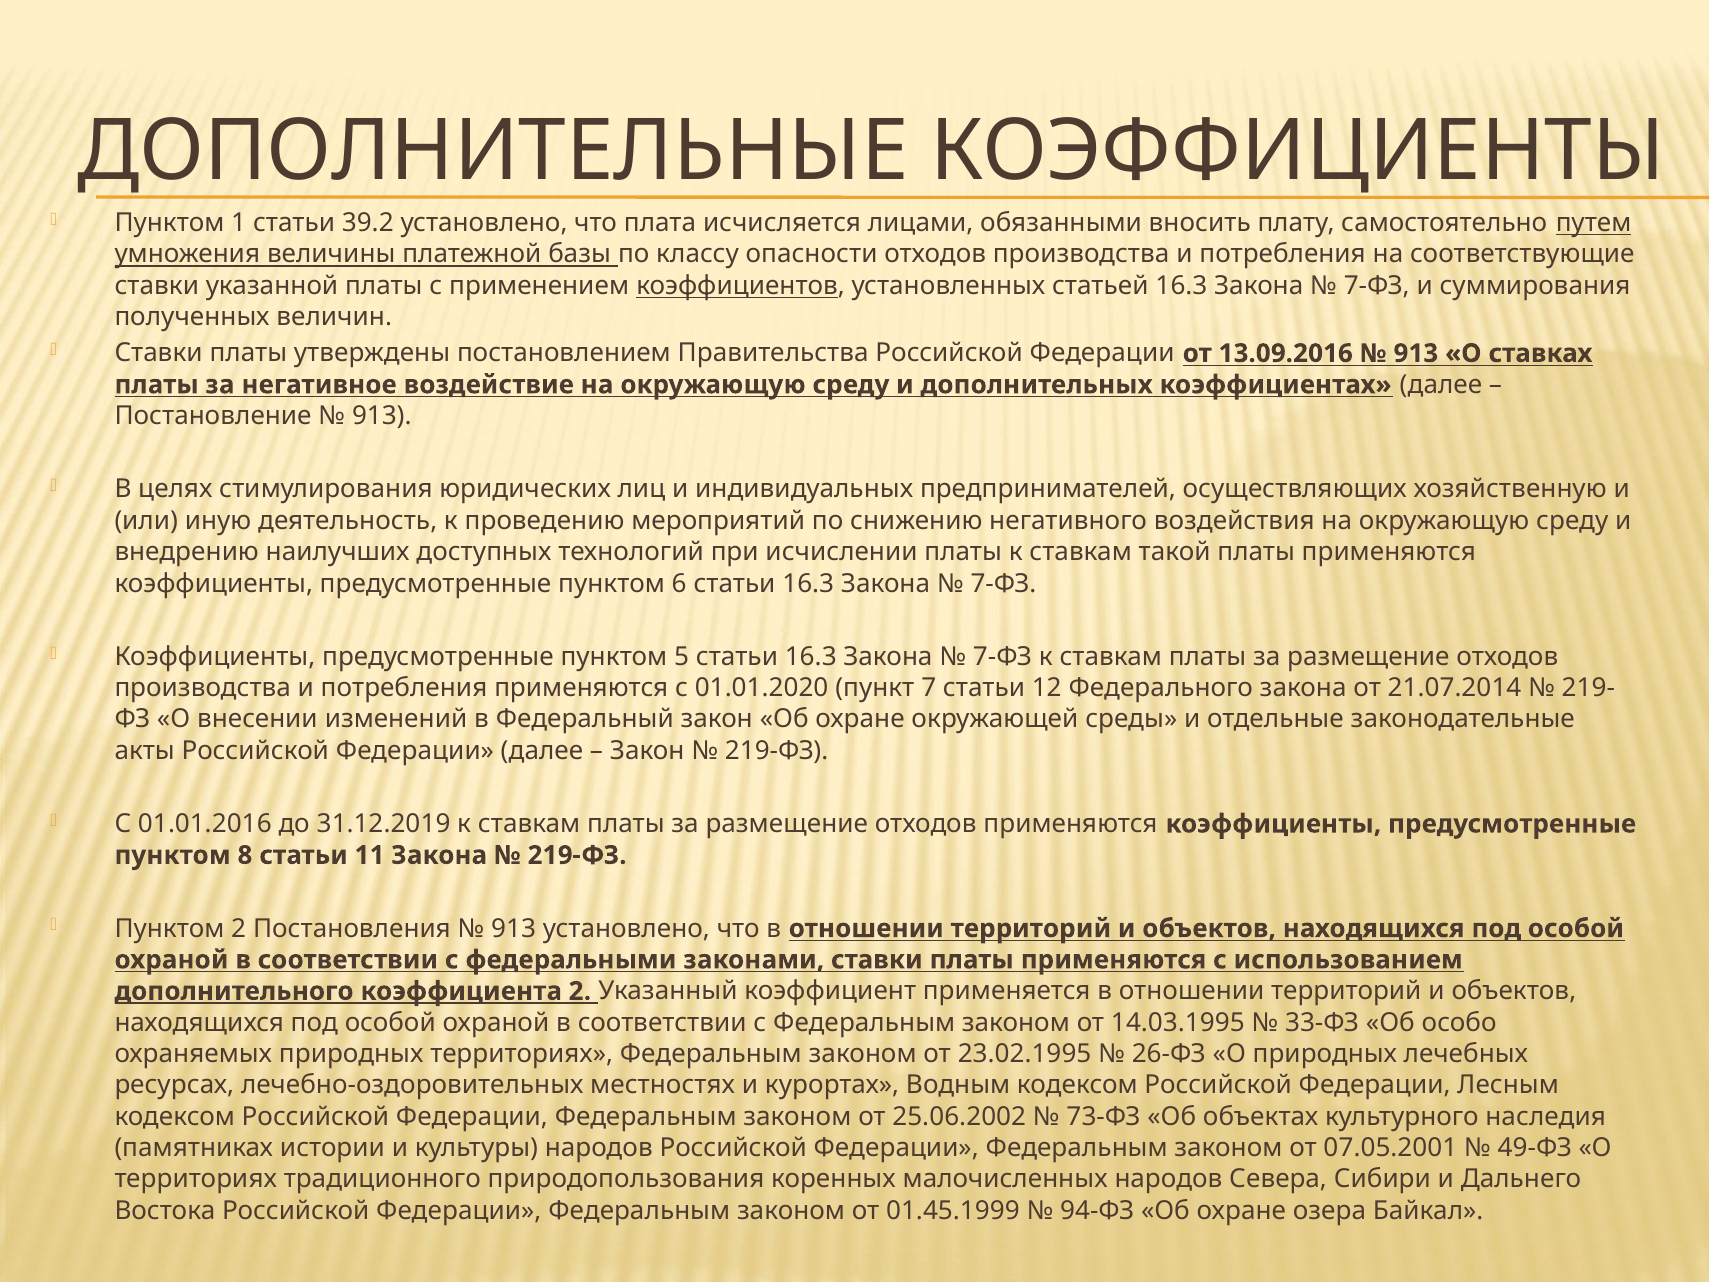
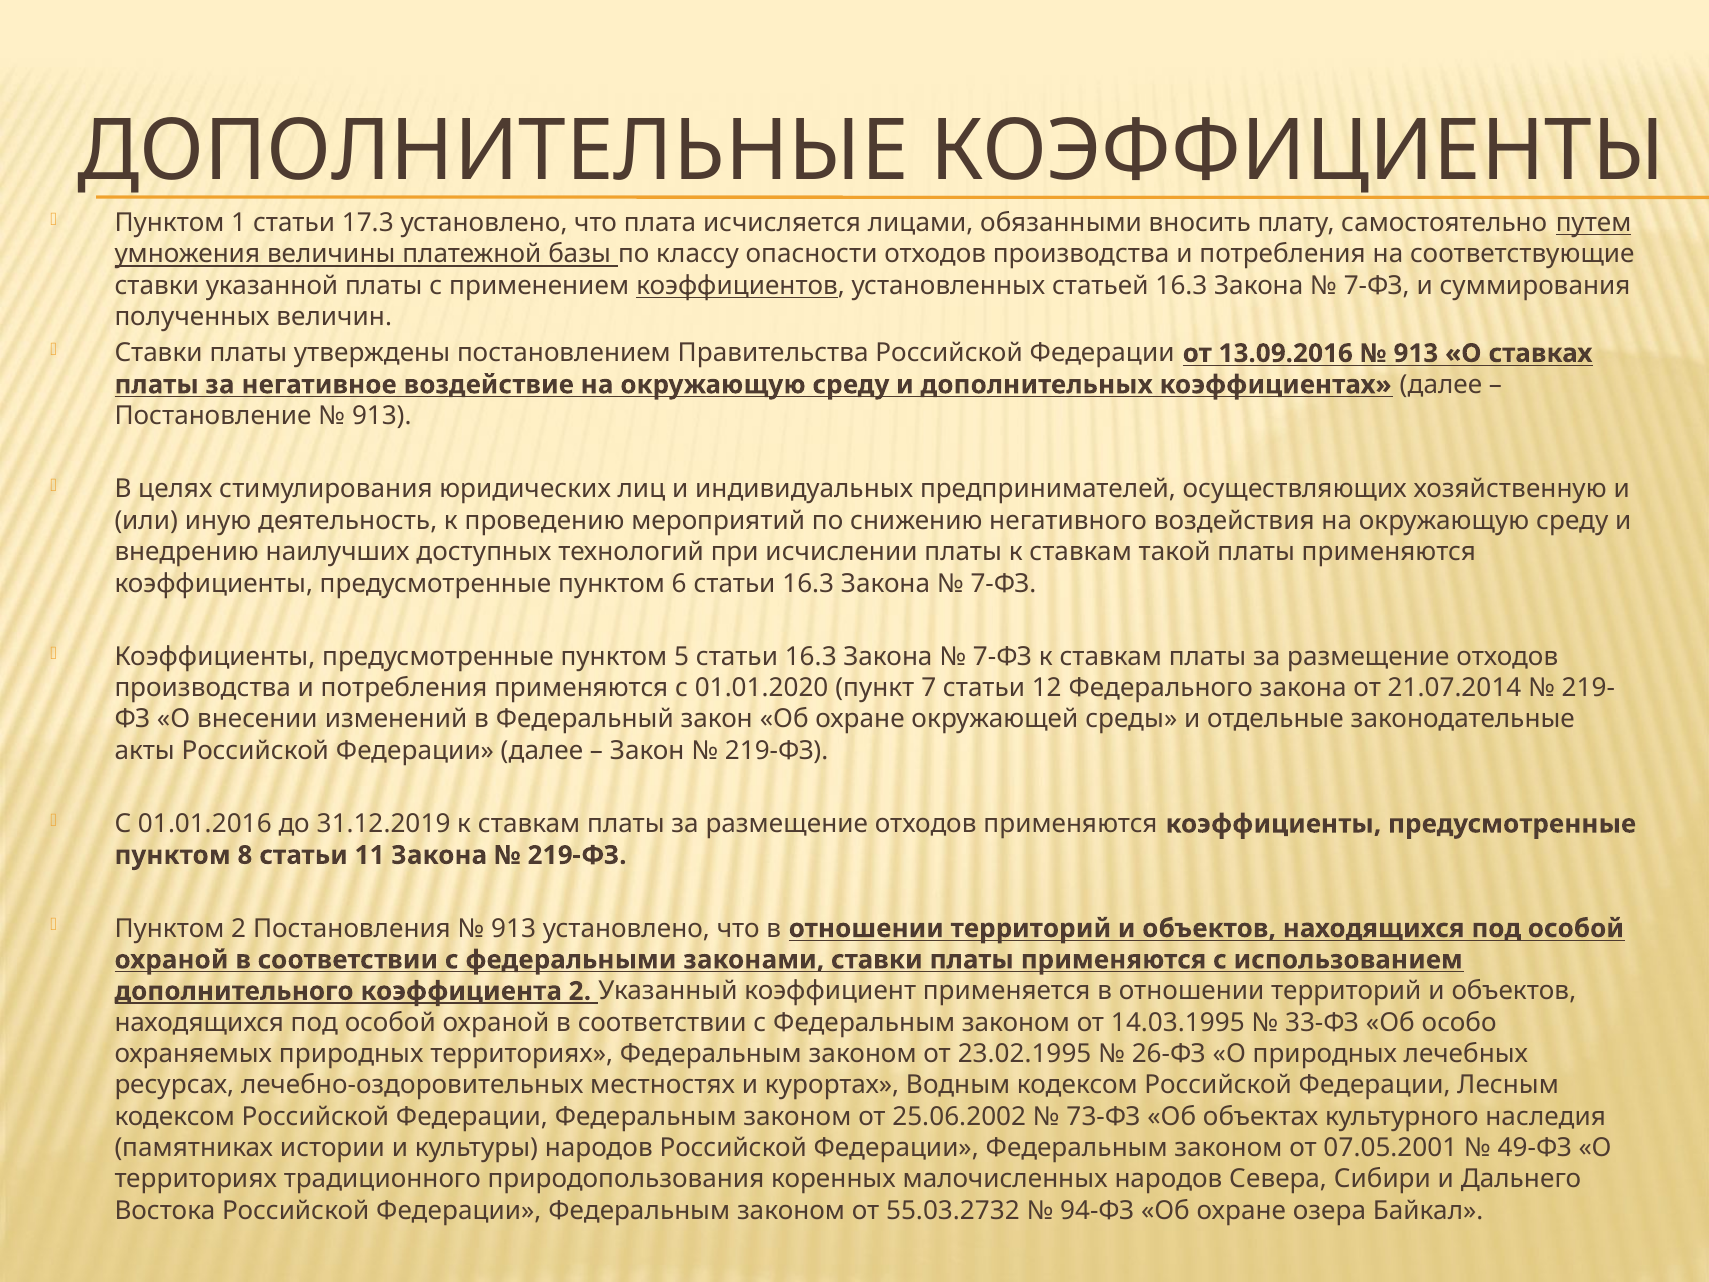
39.2: 39.2 -> 17.3
01.45.1999: 01.45.1999 -> 55.03.2732
